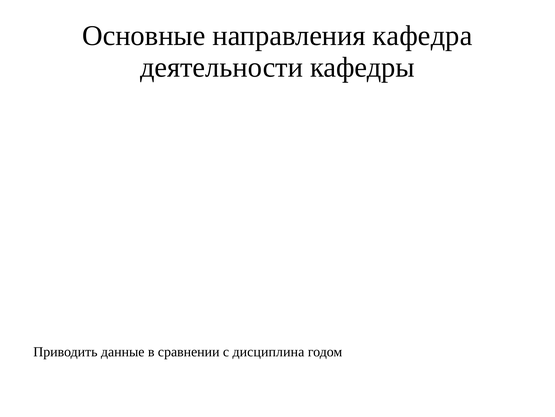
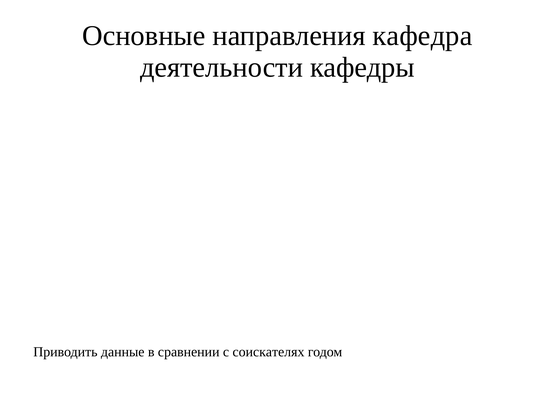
дисциплина: дисциплина -> соискателях
